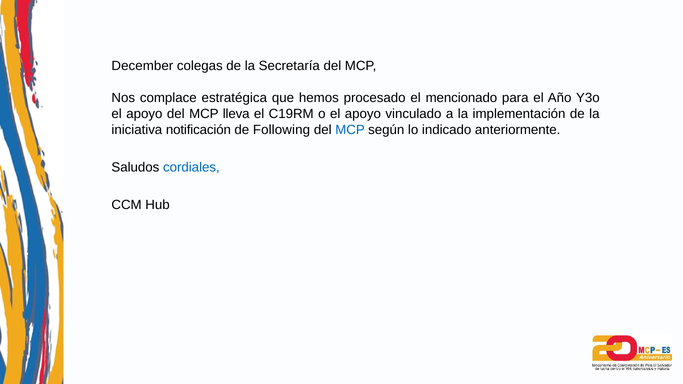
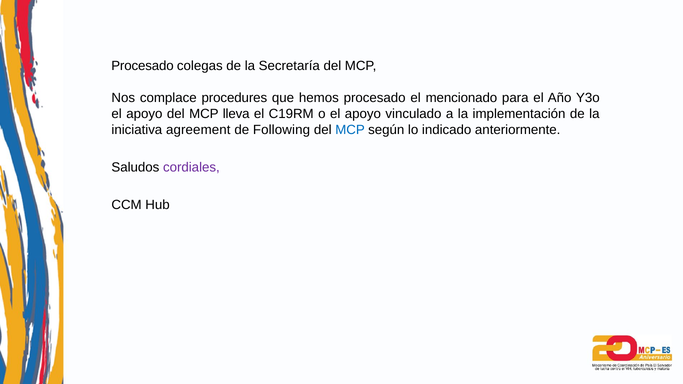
December at (142, 66): December -> Procesado
estratégica: estratégica -> procedures
notificación: notificación -> agreement
cordiales colour: blue -> purple
